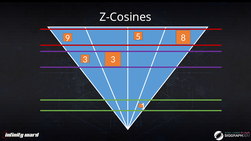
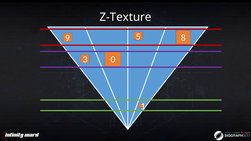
Z-Cosines: Z-Cosines -> Z-Texture
3 3: 3 -> 0
